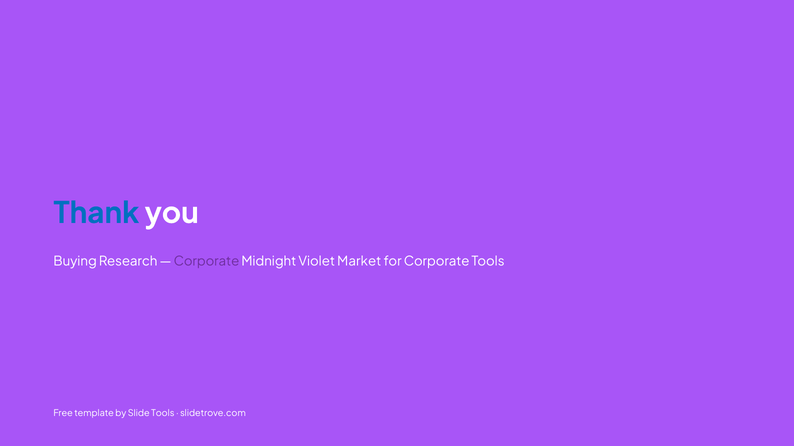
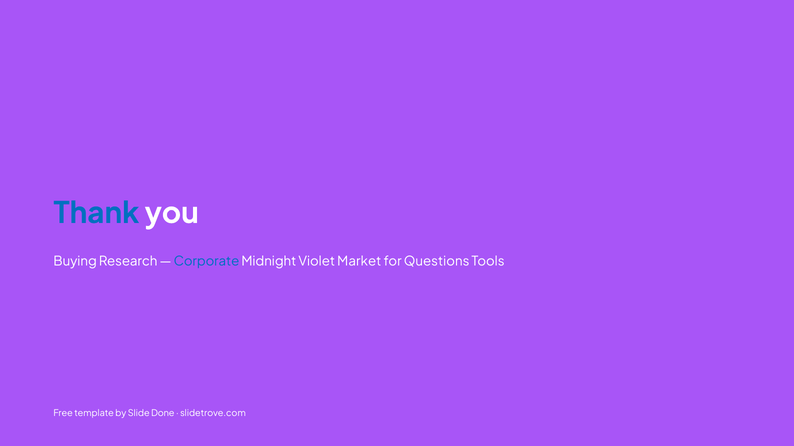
Corporate at (206, 262) colour: purple -> blue
for Corporate: Corporate -> Questions
Slide Tools: Tools -> Done
